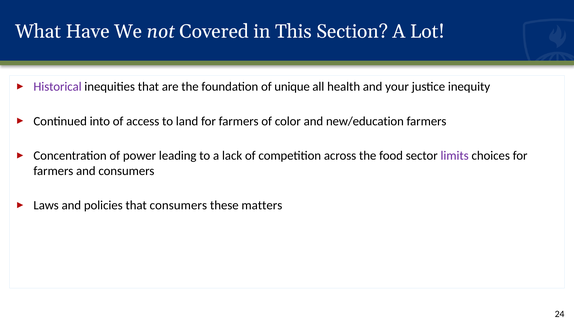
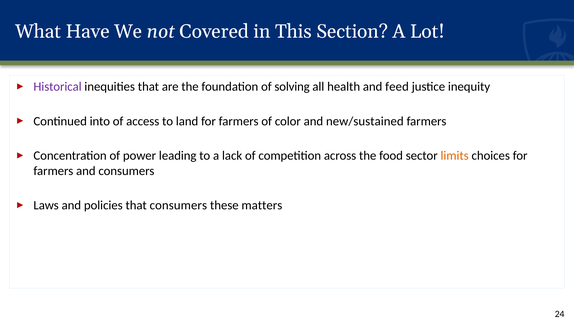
unique: unique -> solving
your: your -> feed
new/education: new/education -> new/sustained
limits colour: purple -> orange
